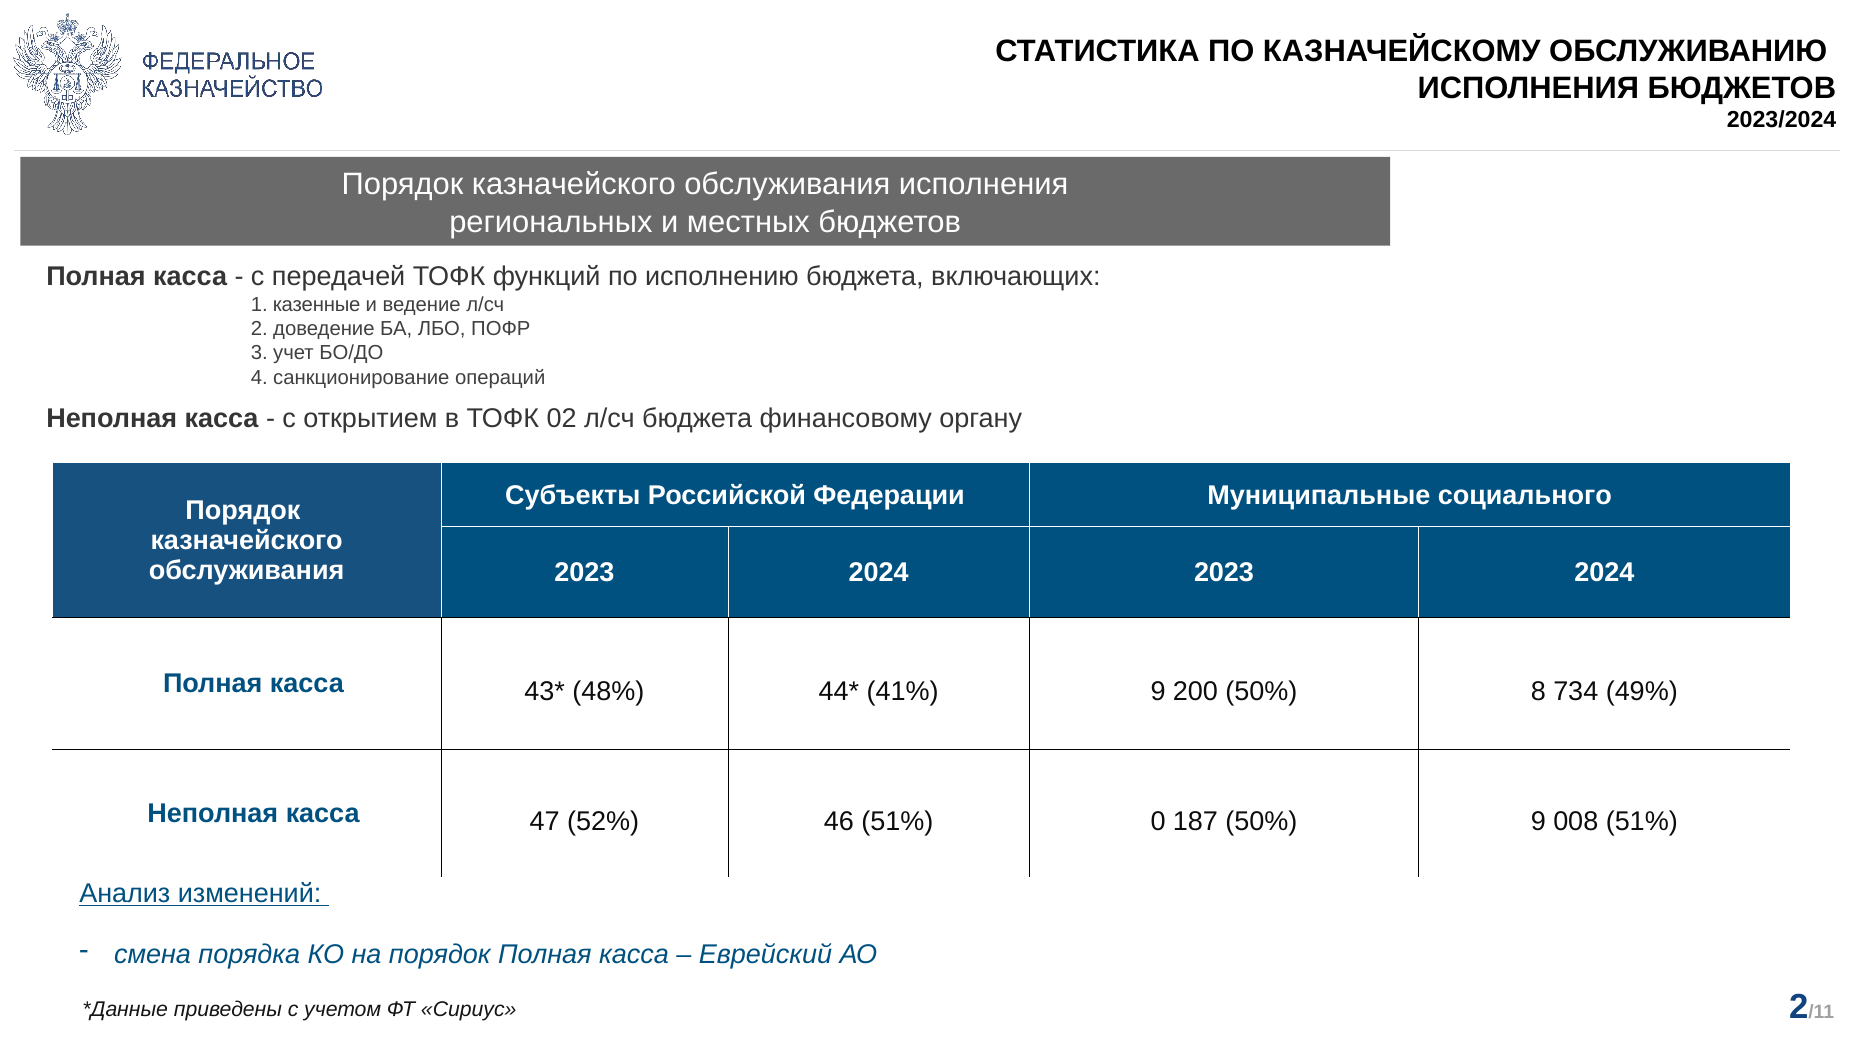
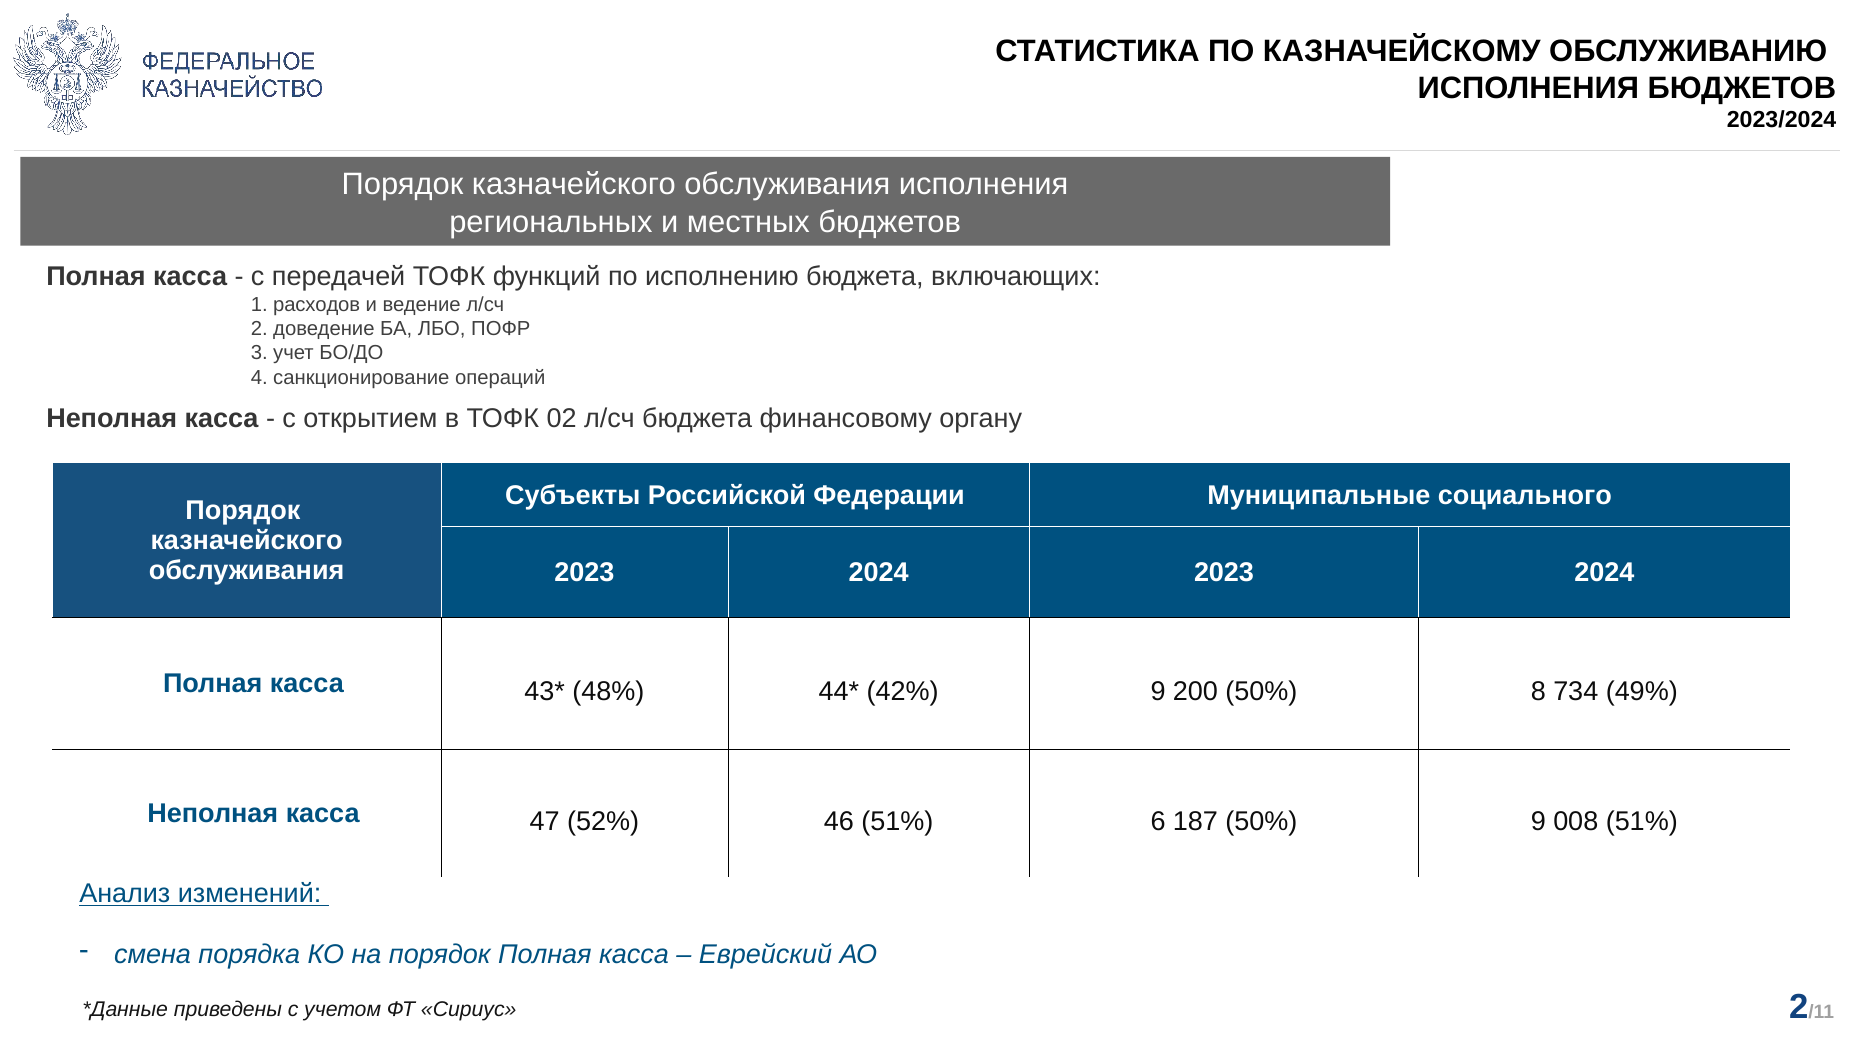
казенные: казенные -> расходов
41%: 41% -> 42%
0: 0 -> 6
